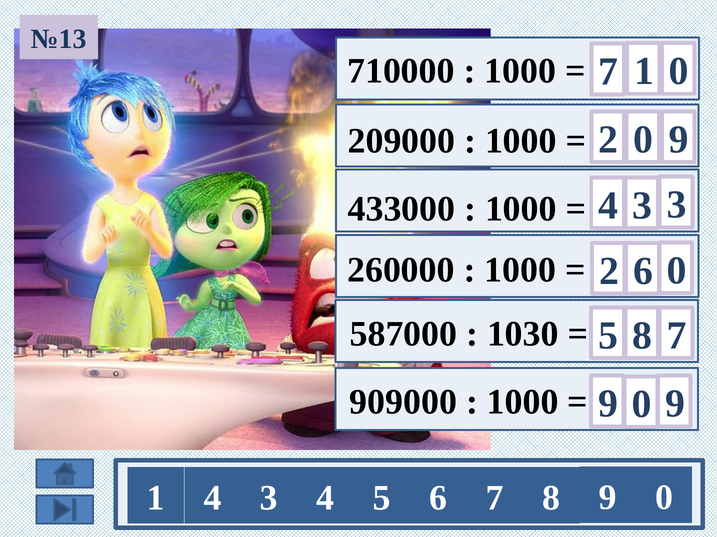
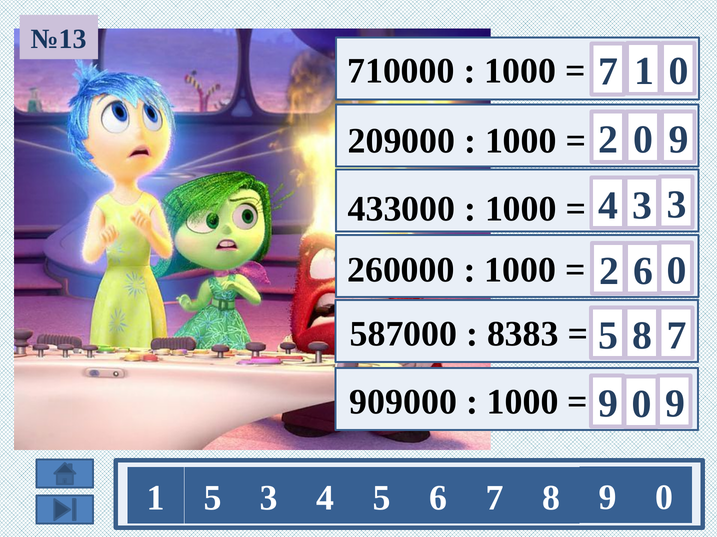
1030: 1030 -> 8383
1 4: 4 -> 5
